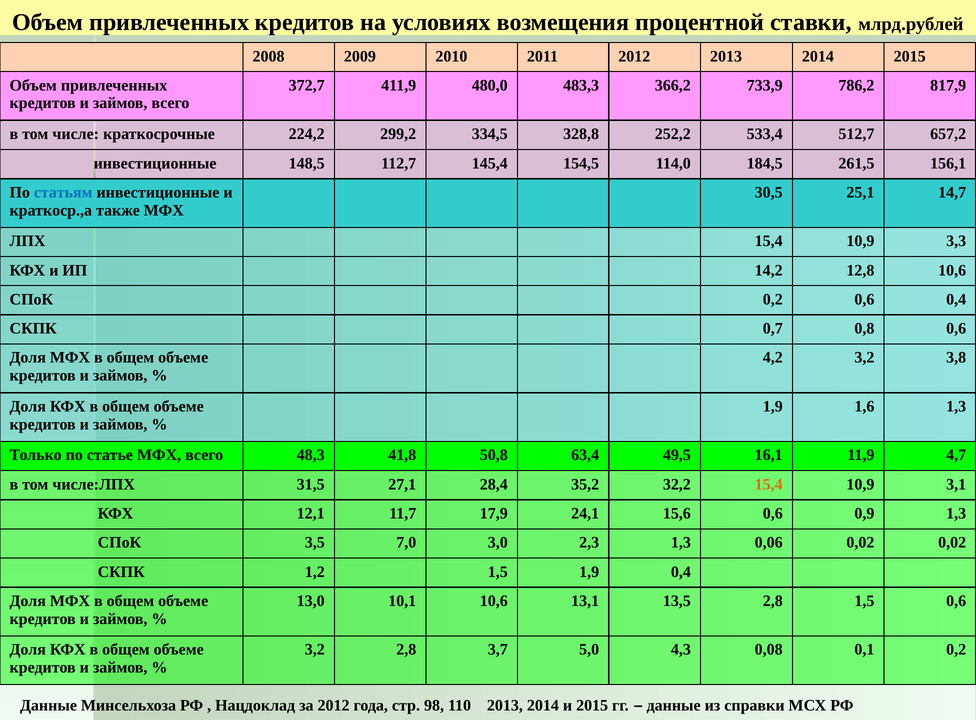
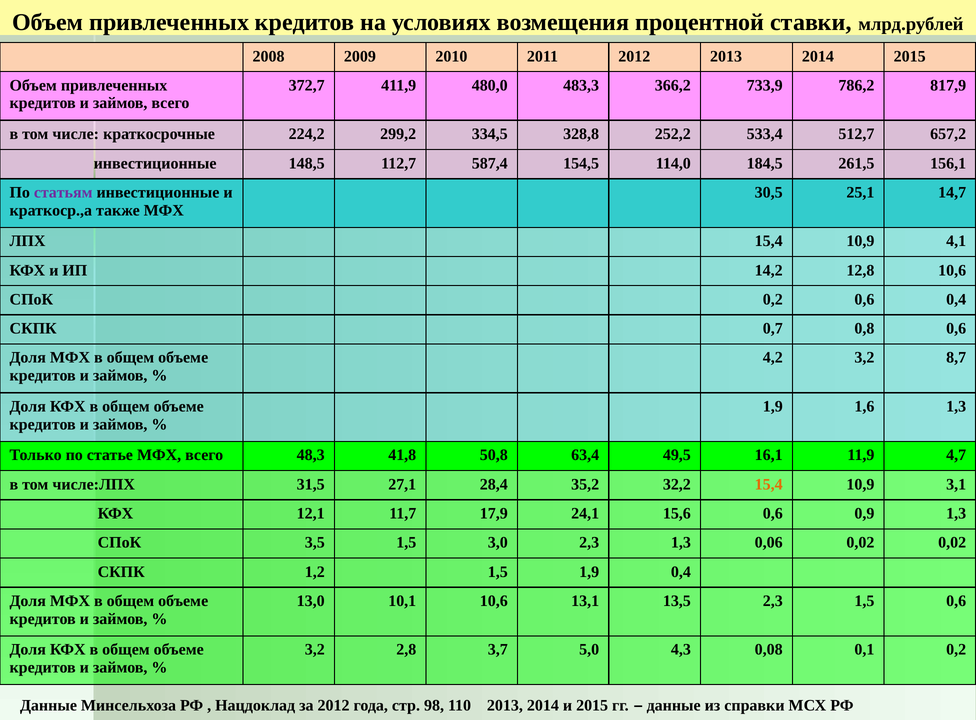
145,4: 145,4 -> 587,4
статьям colour: blue -> purple
3,3: 3,3 -> 4,1
3,8: 3,8 -> 8,7
3,5 7,0: 7,0 -> 1,5
13,5 2,8: 2,8 -> 2,3
